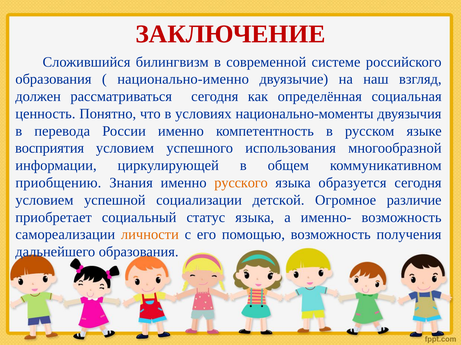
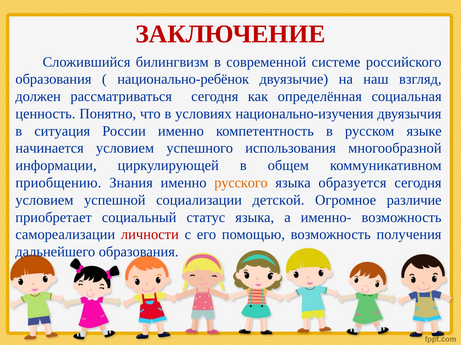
национально-именно: национально-именно -> национально-ребёнок
национально-моменты: национально-моменты -> национально-изучения
перевода: перевода -> ситуация
восприятия: восприятия -> начинается
личности colour: orange -> red
